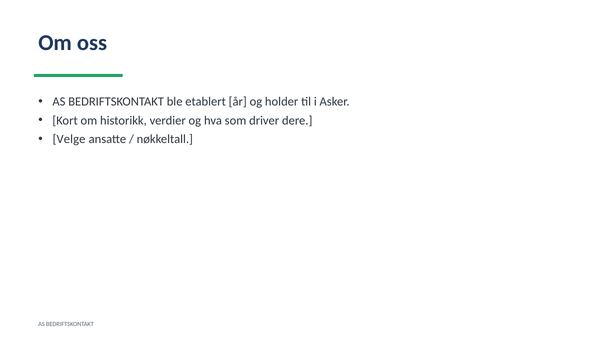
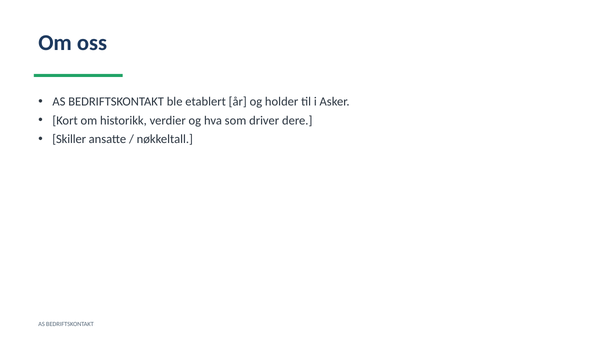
Velge: Velge -> Skiller
